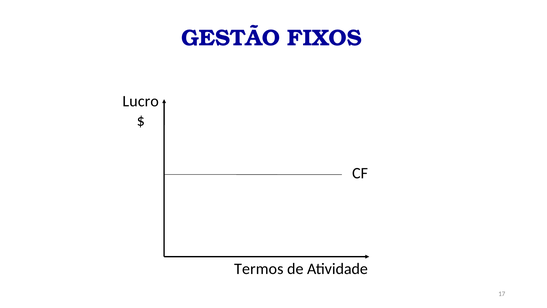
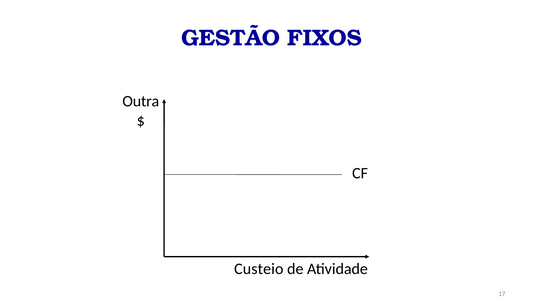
Lucro: Lucro -> Outra
Termos: Termos -> Custeio
